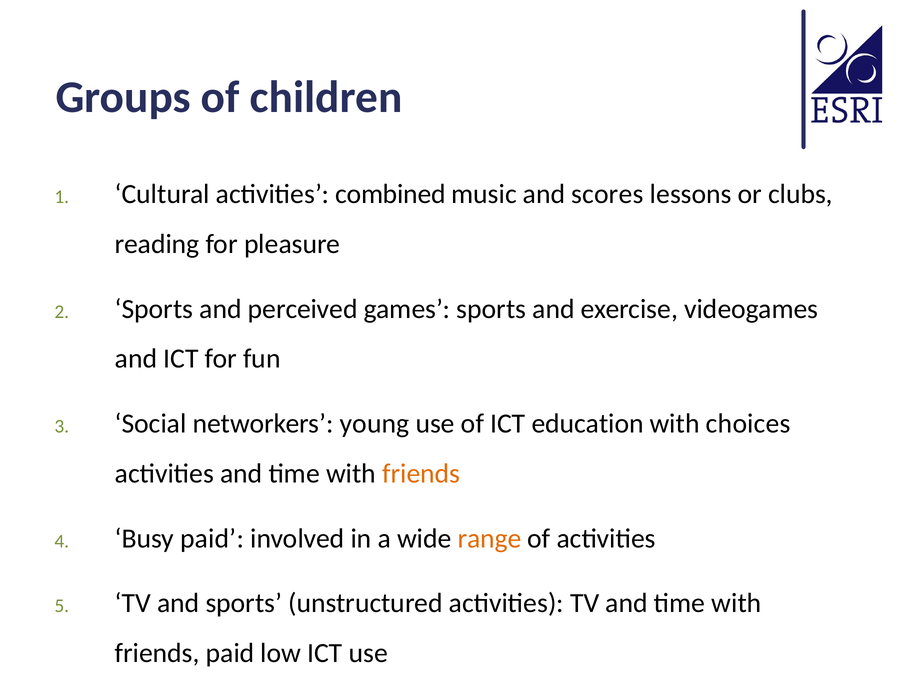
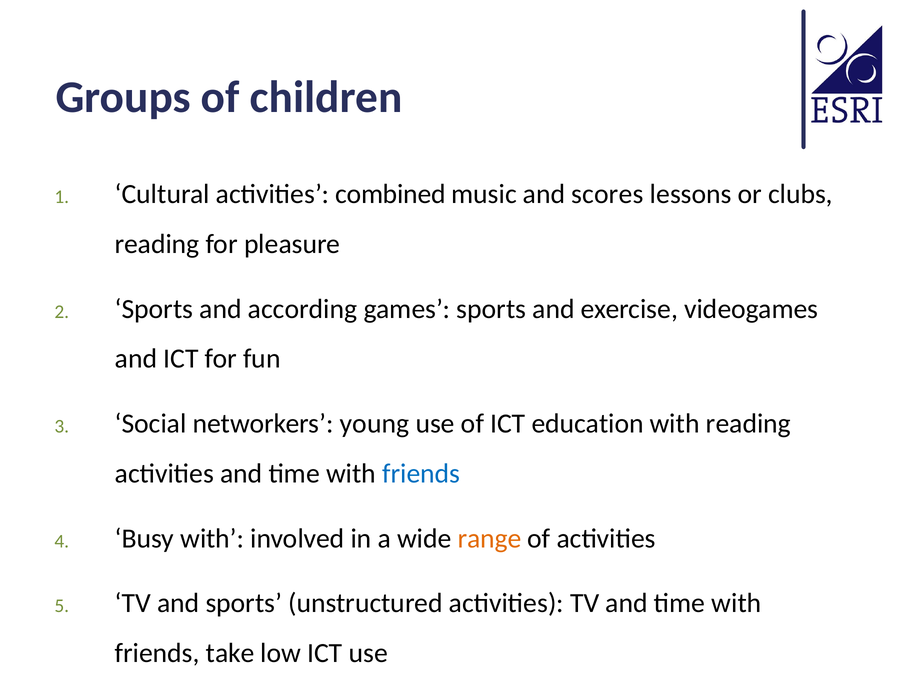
perceived: perceived -> according
with choices: choices -> reading
friends at (421, 474) colour: orange -> blue
Busy paid: paid -> with
friends paid: paid -> take
